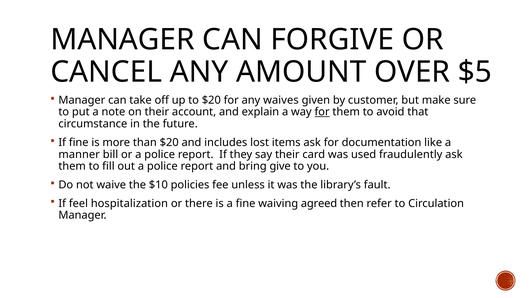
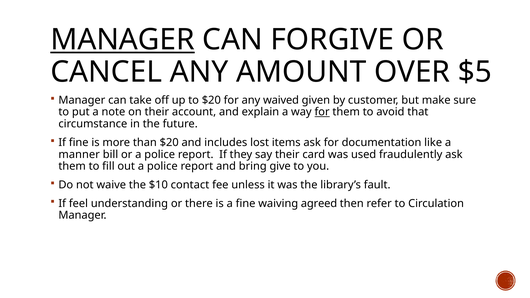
MANAGER at (123, 40) underline: none -> present
waives: waives -> waived
policies: policies -> contact
hospitalization: hospitalization -> understanding
